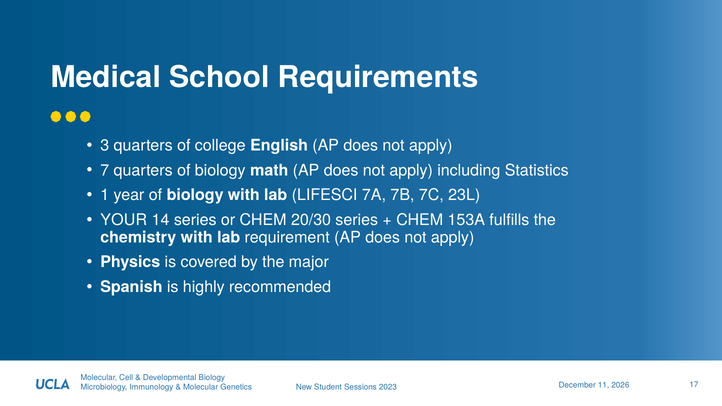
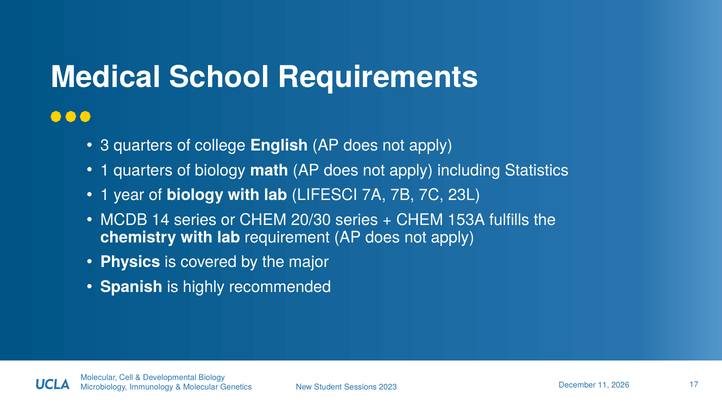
7 at (105, 171): 7 -> 1
YOUR: YOUR -> MCDB
